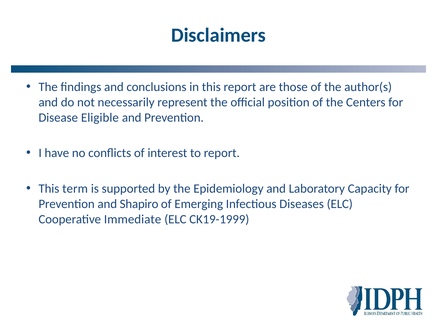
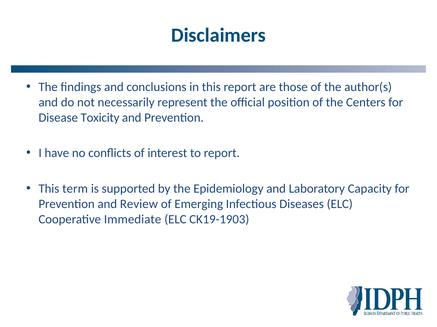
Eligible: Eligible -> Toxicity
Shapiro: Shapiro -> Review
CK19-1999: CK19-1999 -> CK19-1903
